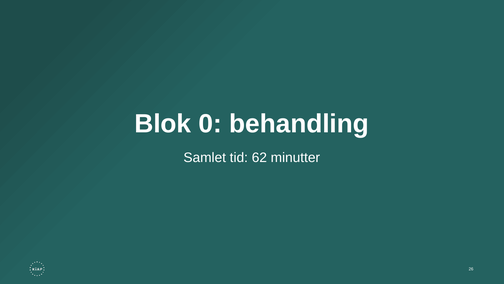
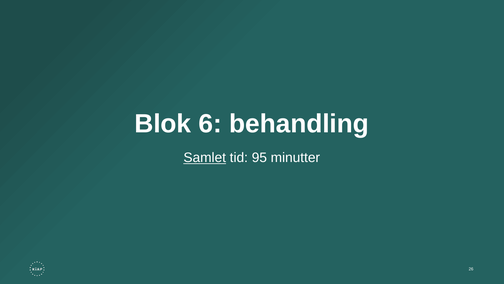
0: 0 -> 6
Samlet underline: none -> present
62: 62 -> 95
